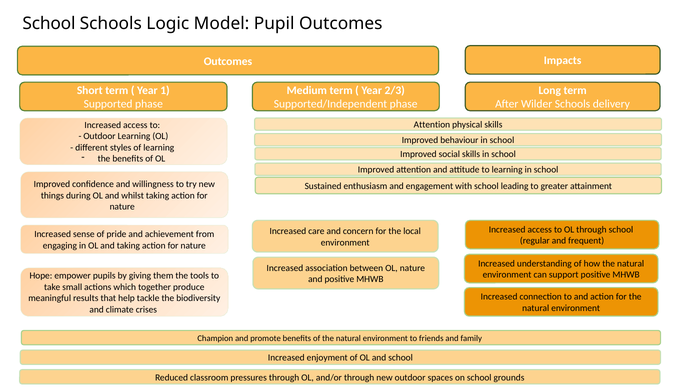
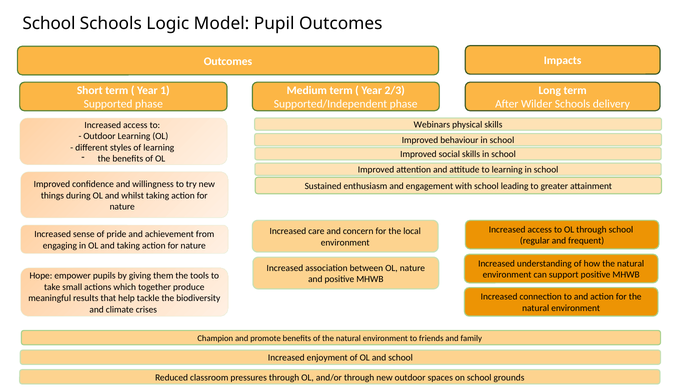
Attention at (432, 125): Attention -> Webinars
